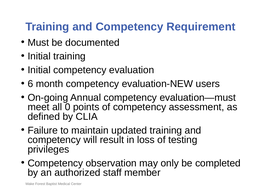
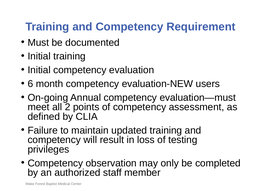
0: 0 -> 2
